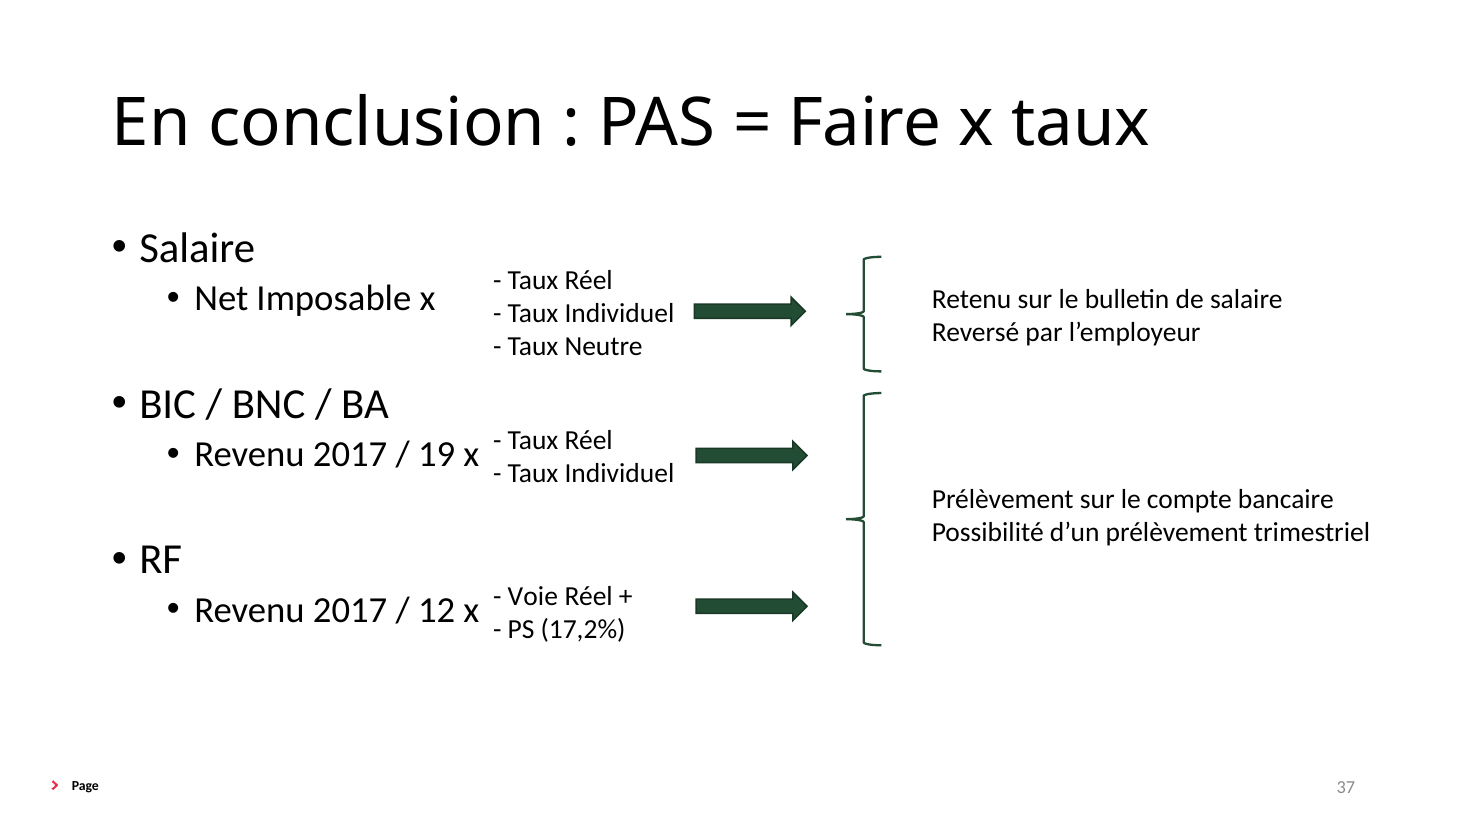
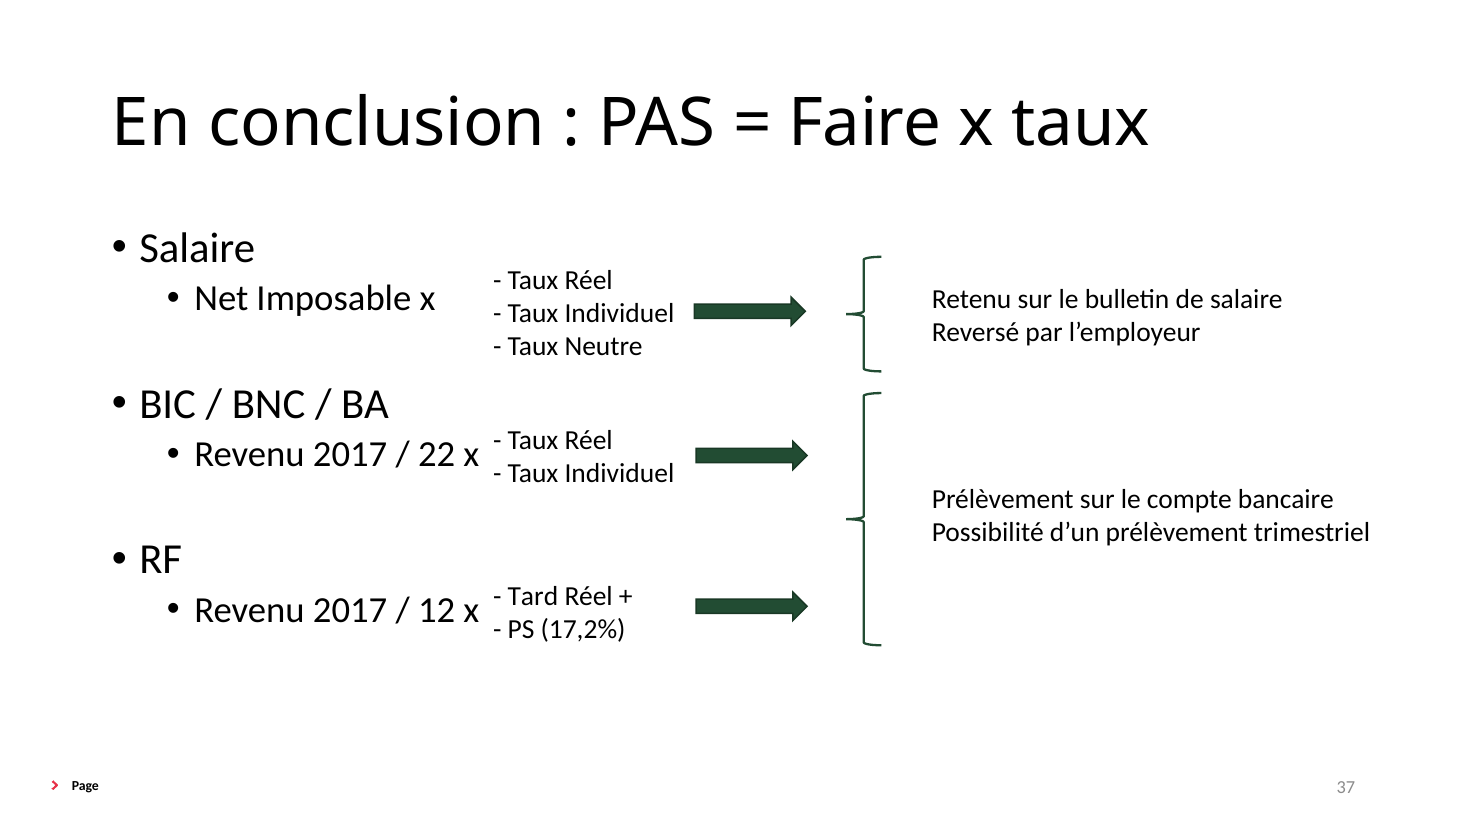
19: 19 -> 22
Voie: Voie -> Tard
